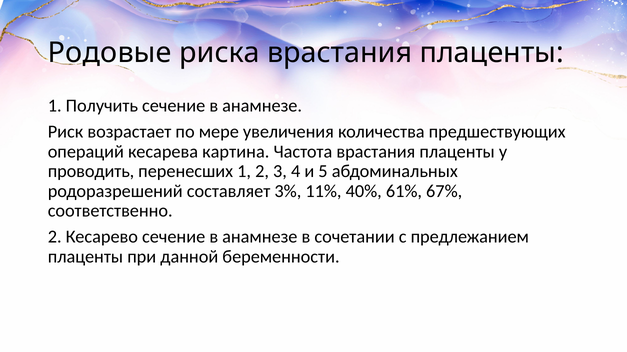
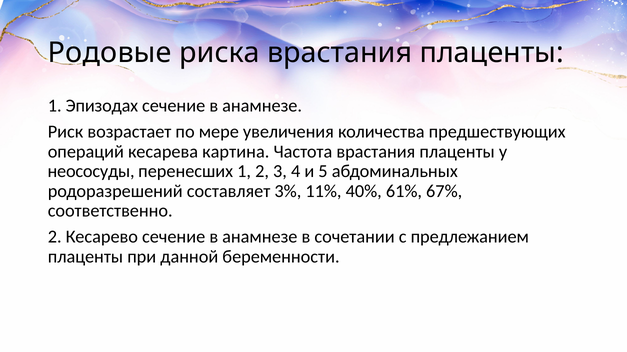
Получить: Получить -> Эпизодах
проводить: проводить -> неососуды
